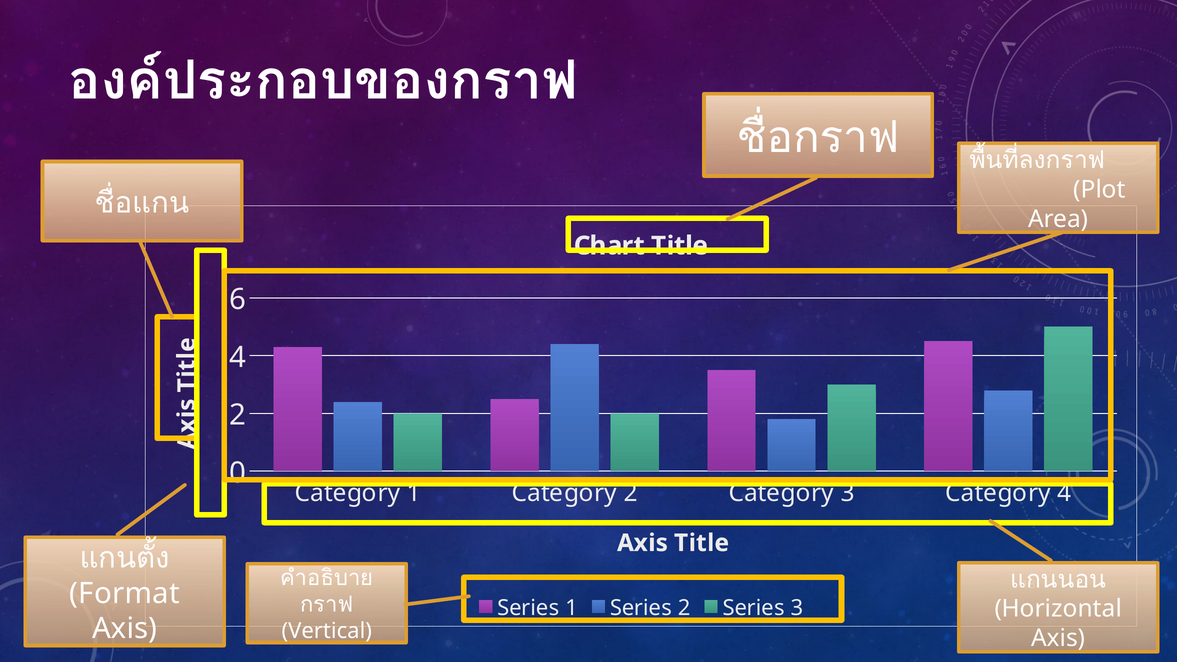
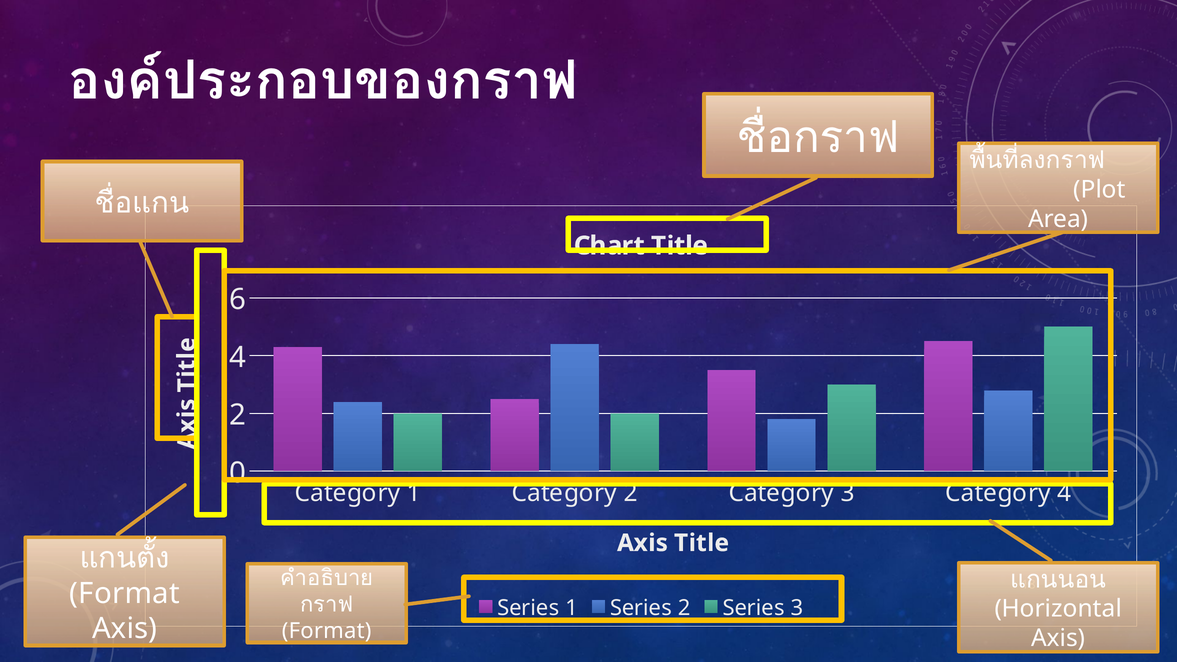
Vertical at (327, 631): Vertical -> Format
